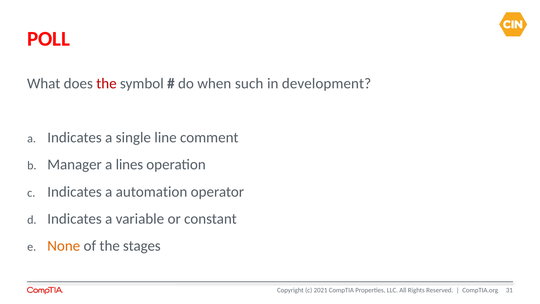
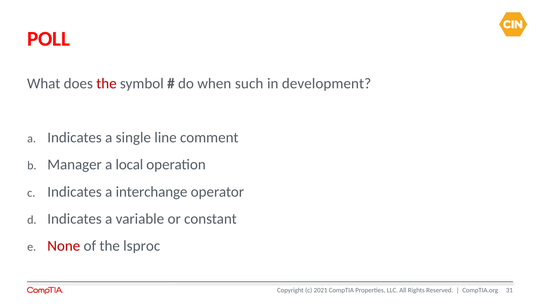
lines: lines -> local
automation: automation -> interchange
None colour: orange -> red
stages: stages -> lsproc
